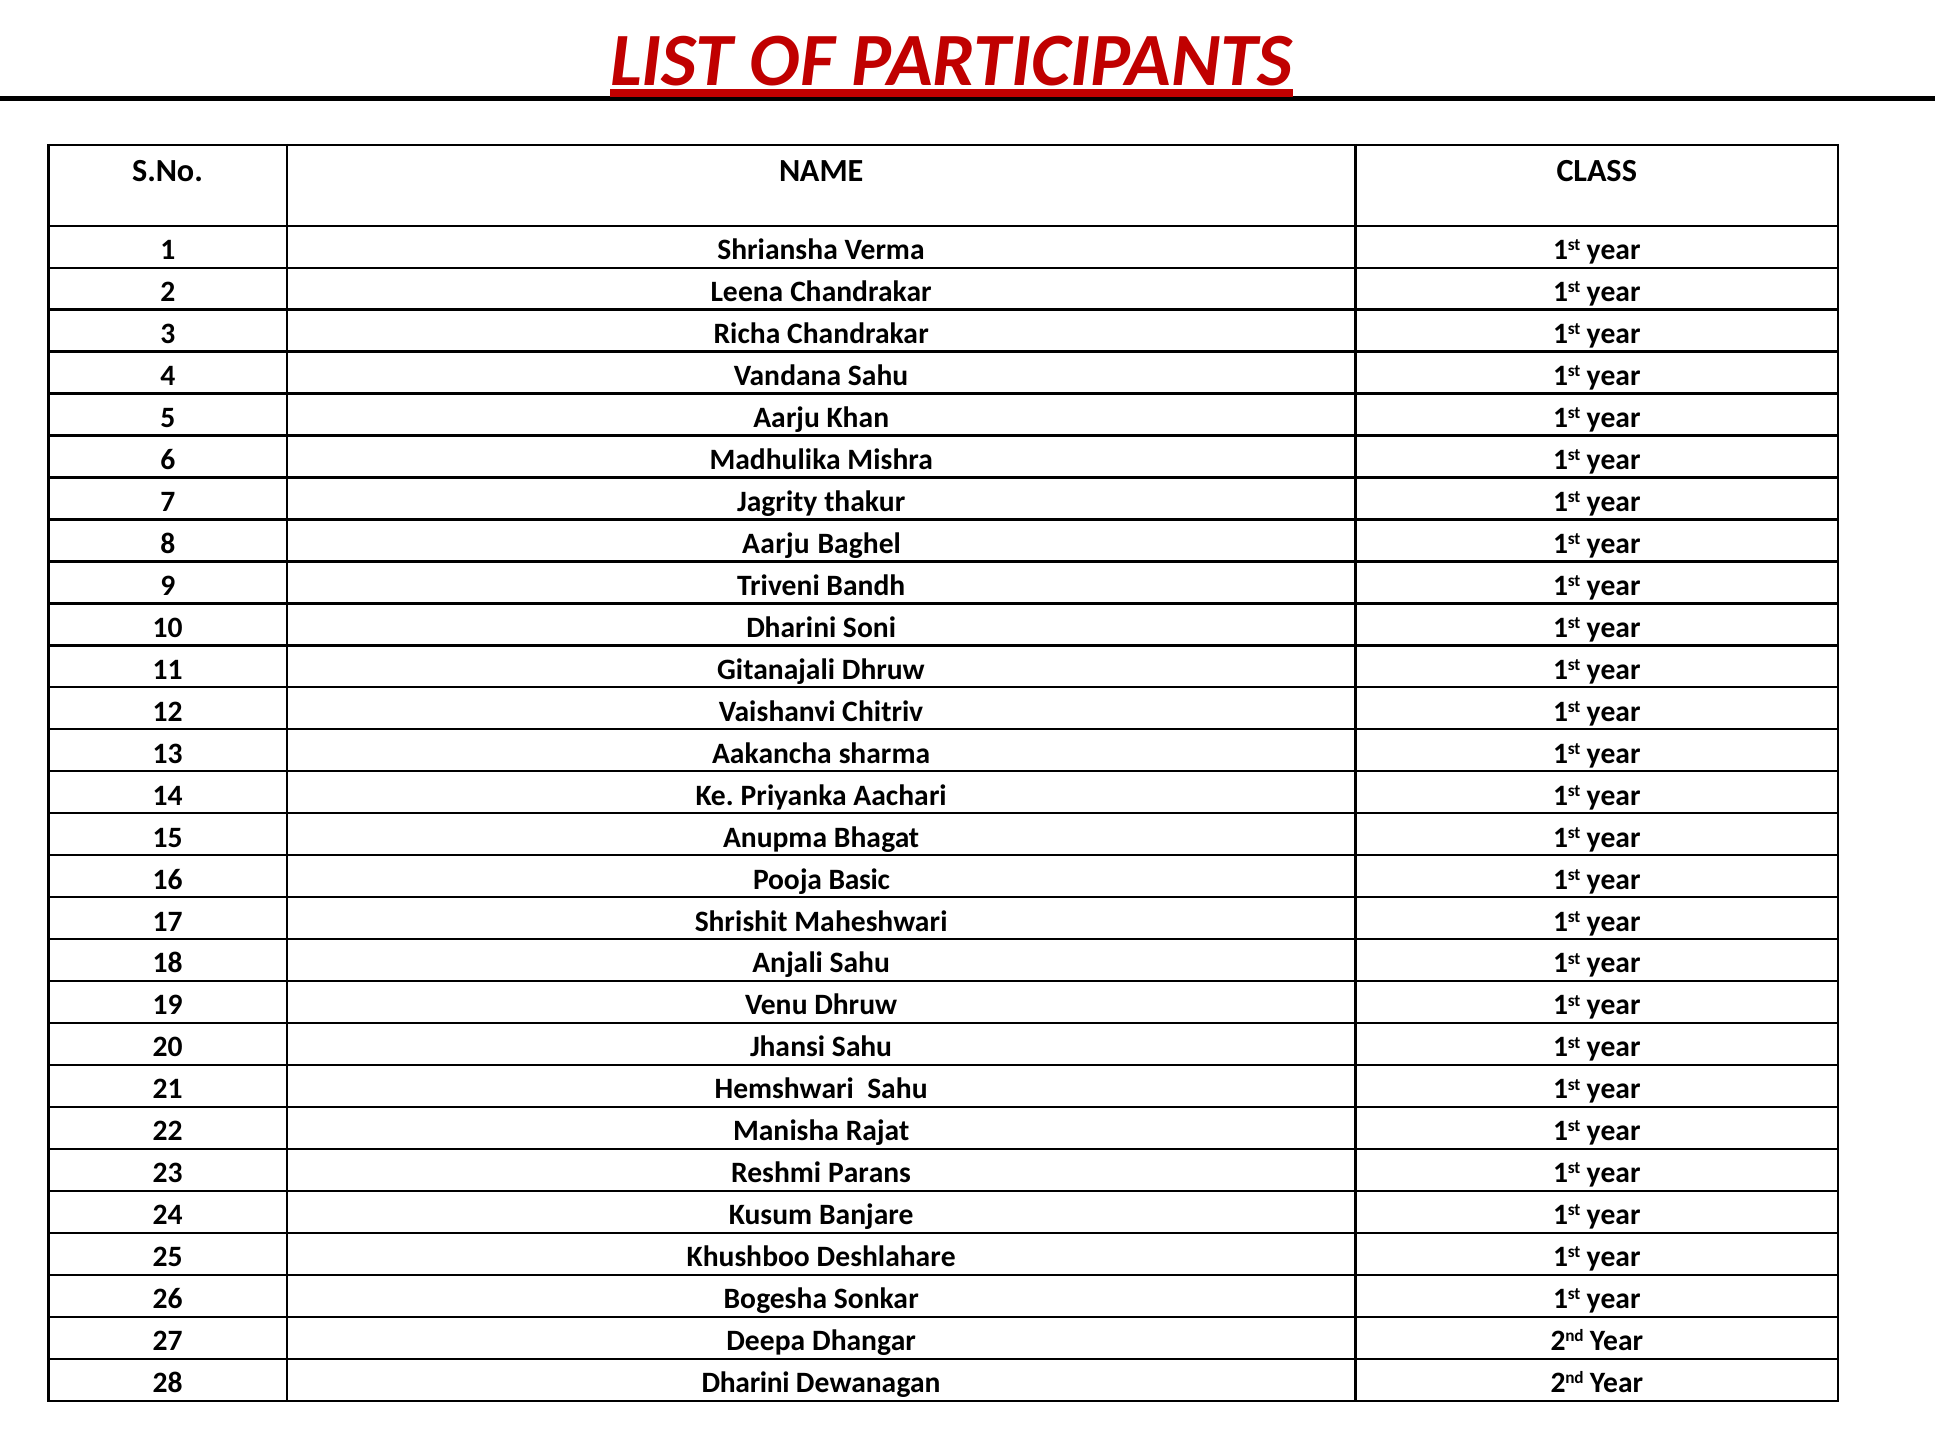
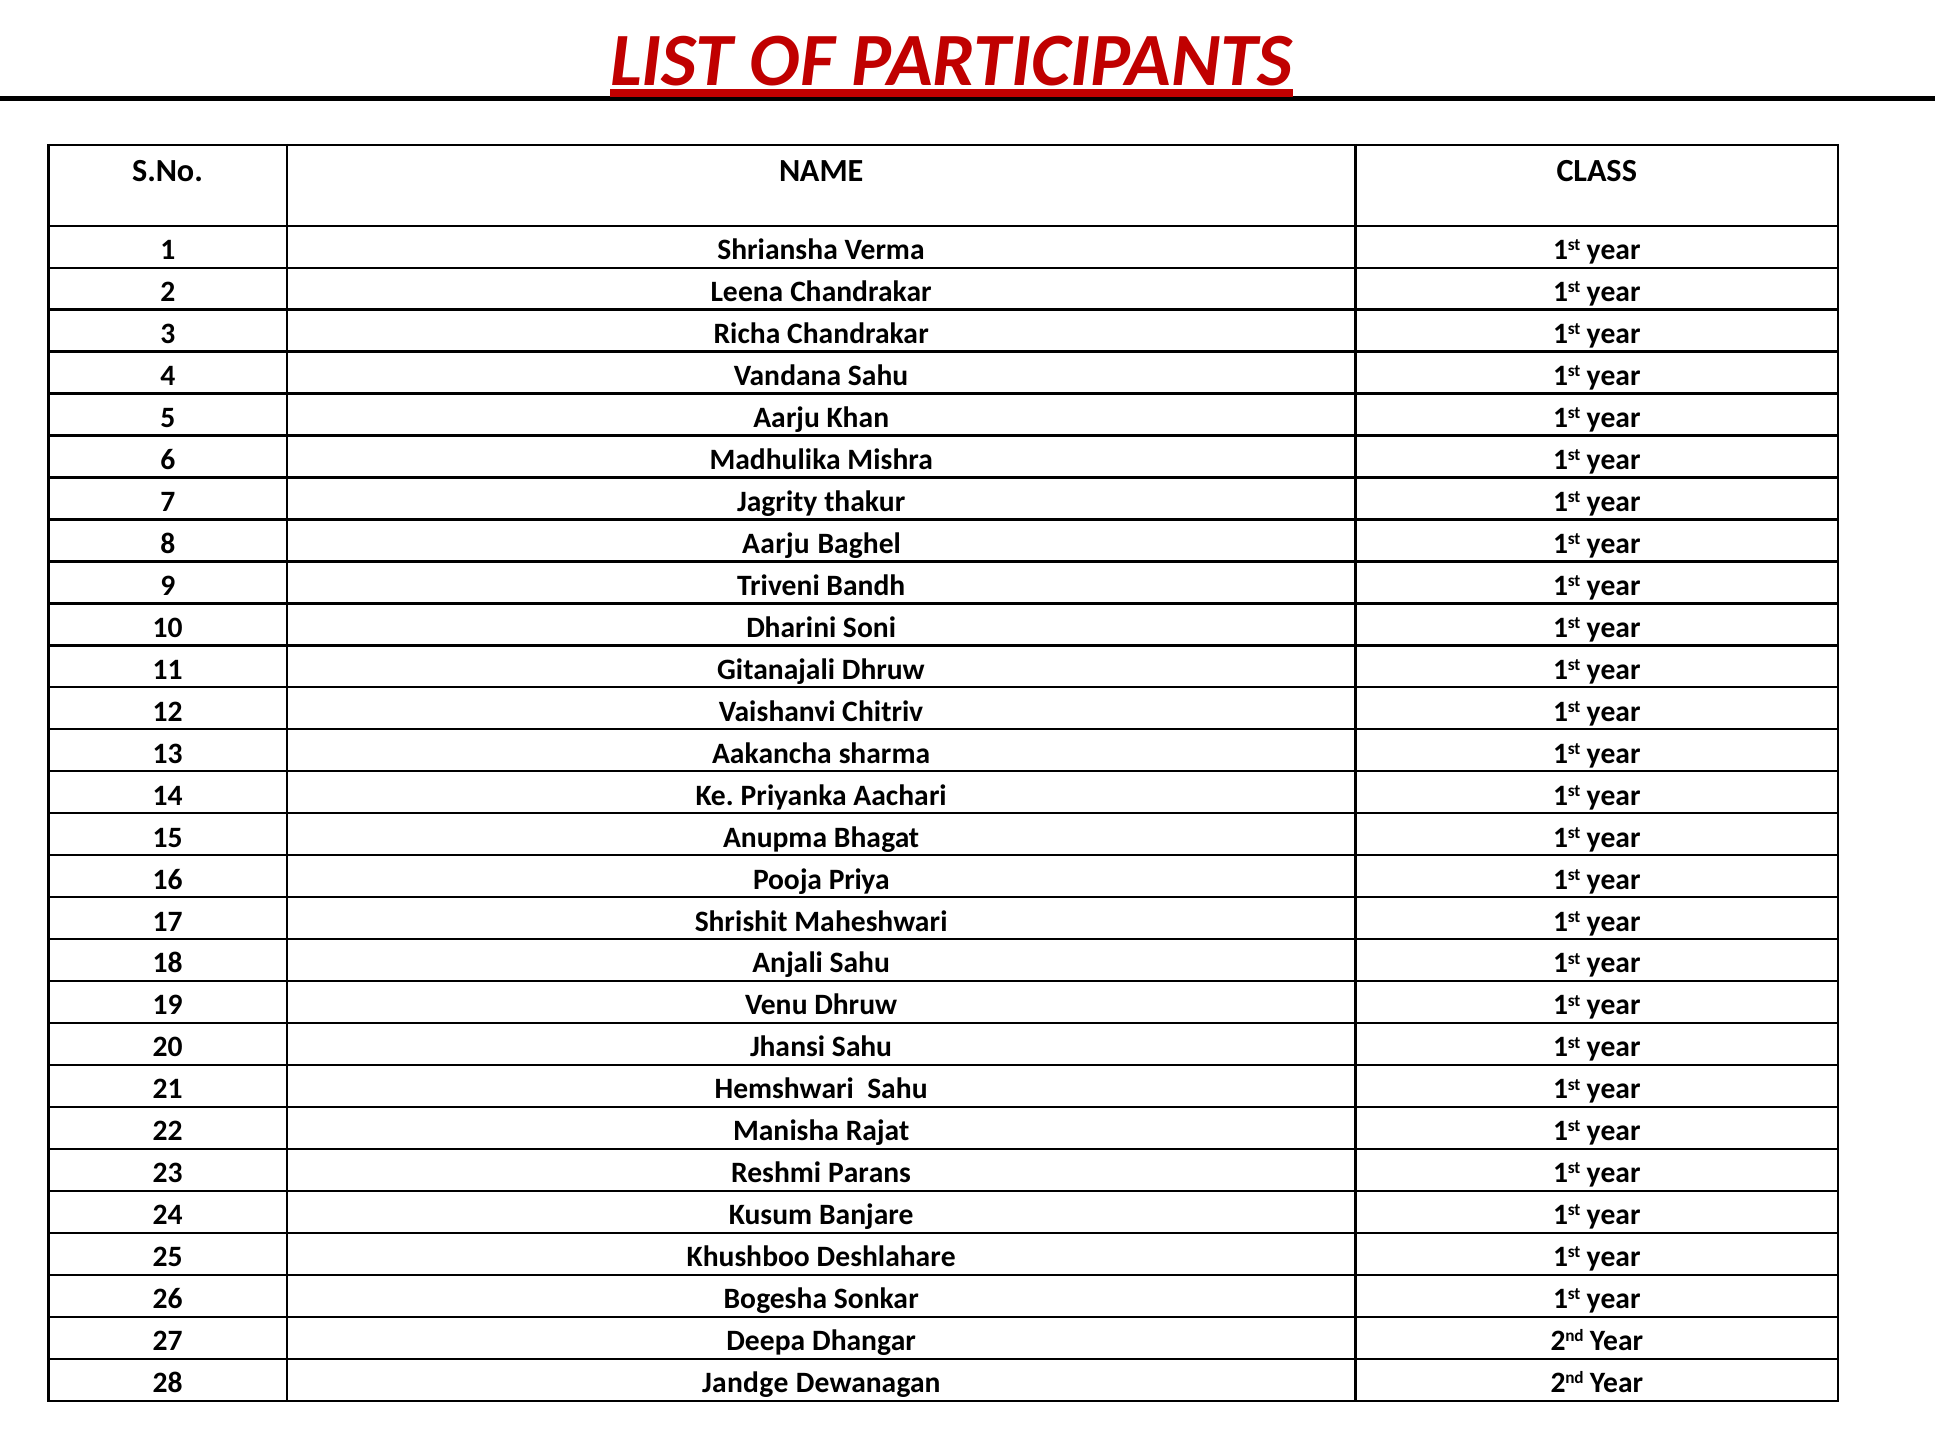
Basic: Basic -> Priya
28 Dharini: Dharini -> Jandge
